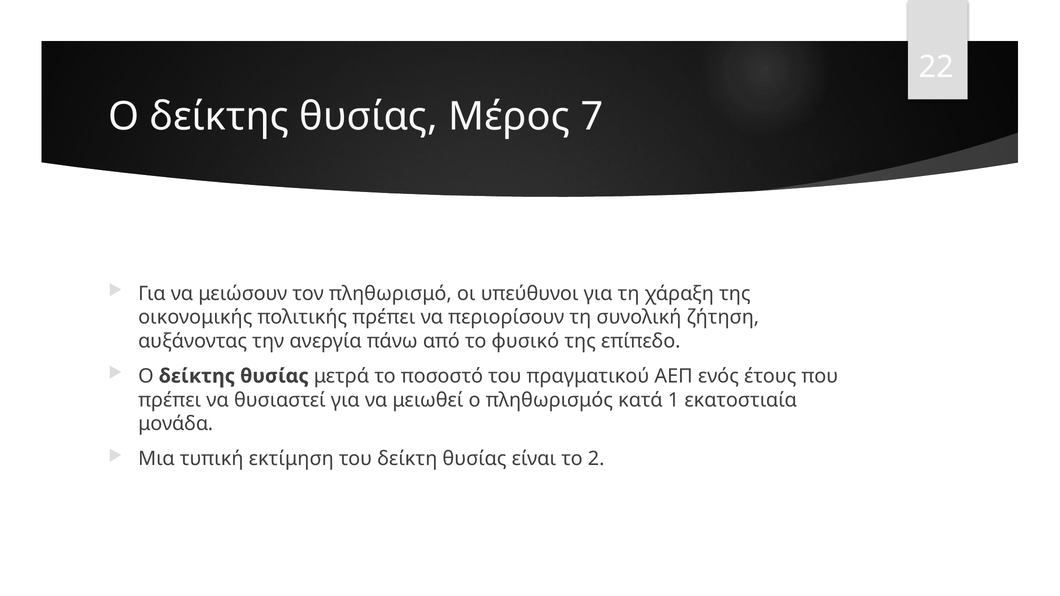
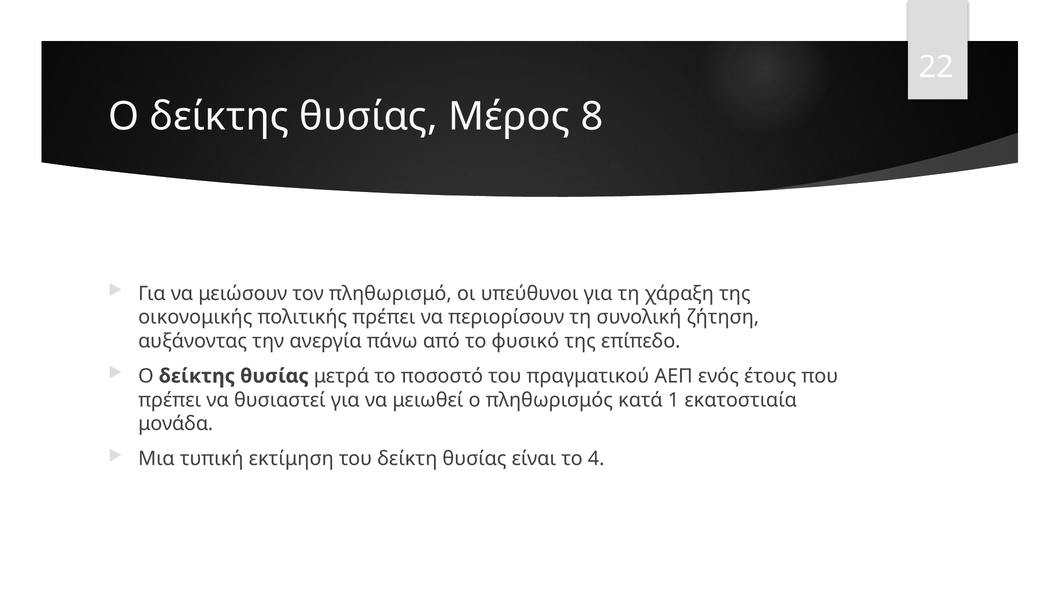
7: 7 -> 8
2: 2 -> 4
